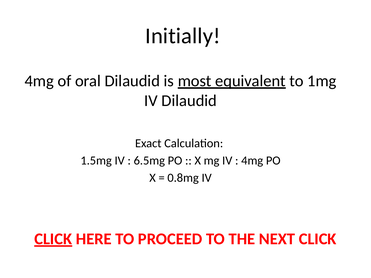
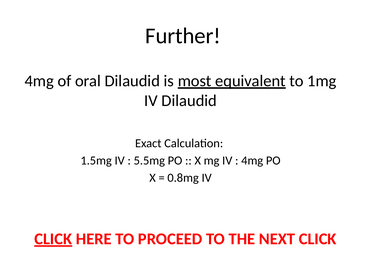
Initially: Initially -> Further
6.5mg: 6.5mg -> 5.5mg
